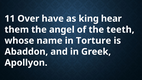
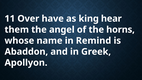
teeth: teeth -> horns
Torture: Torture -> Remind
